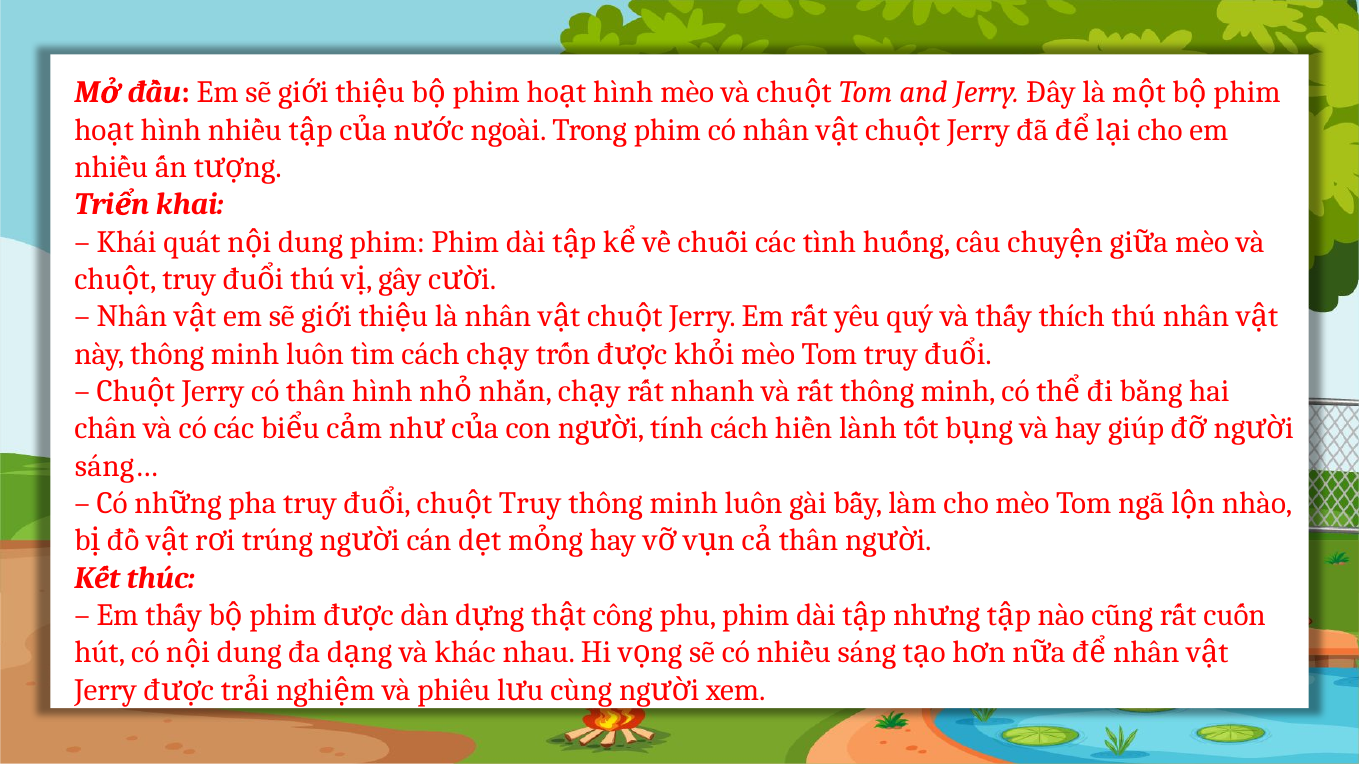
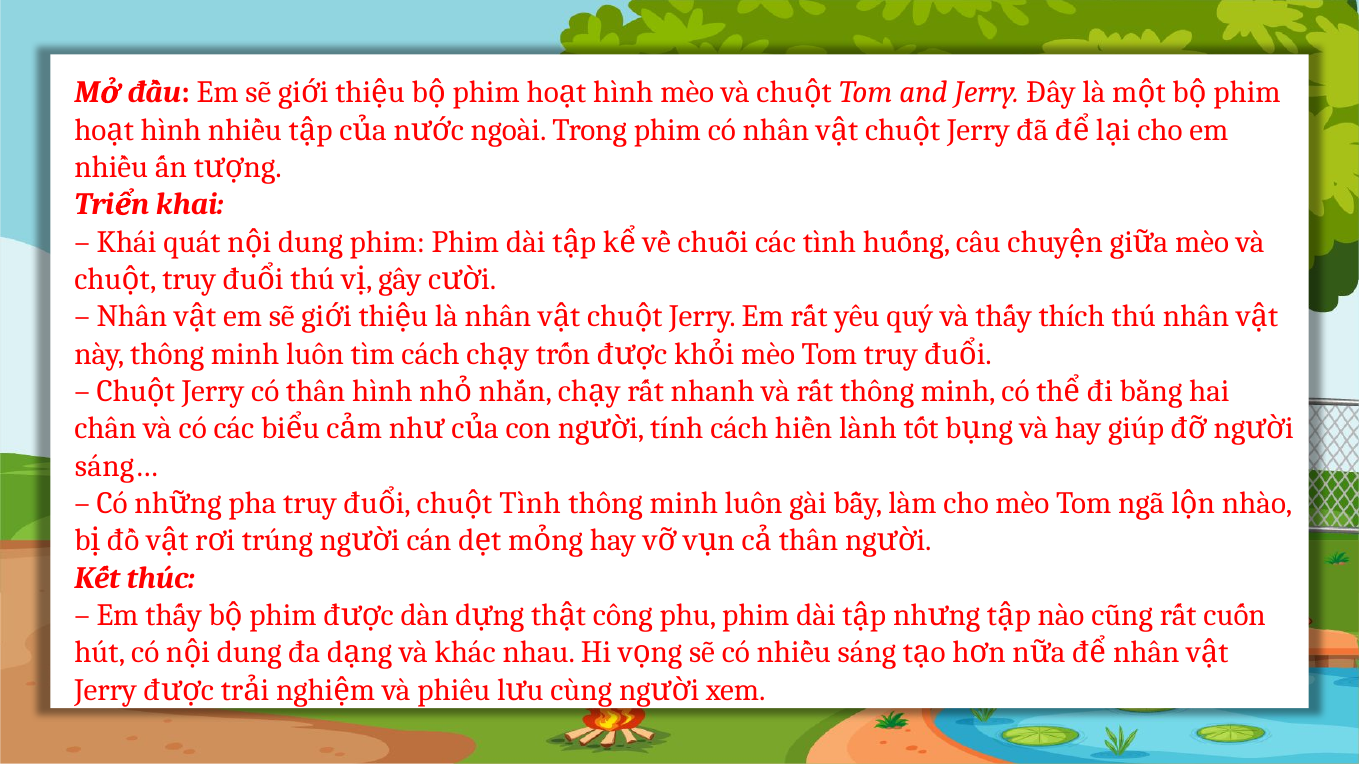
Truy at (530, 504): Truy -> Tình
